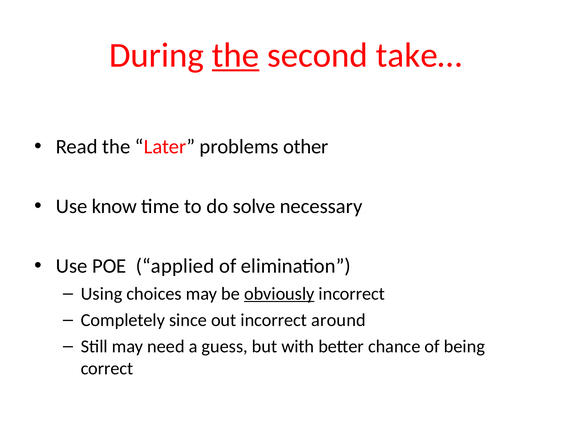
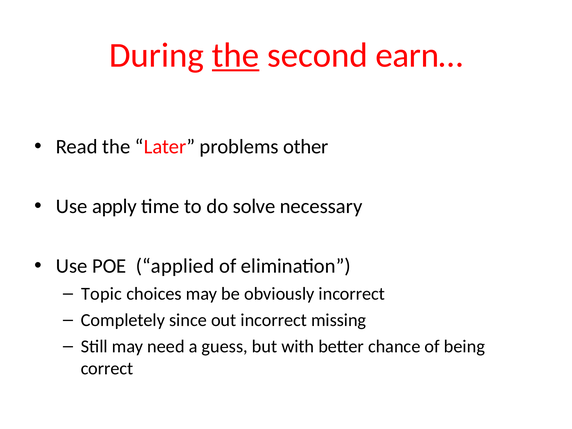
take…: take… -> earn…
know: know -> apply
Using: Using -> Topic
obviously underline: present -> none
around: around -> missing
